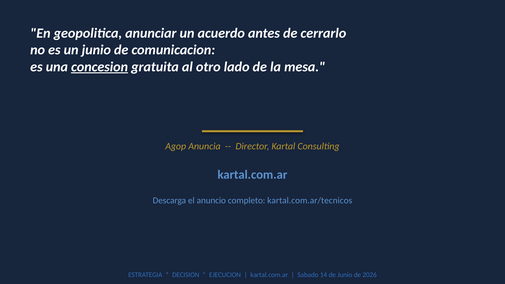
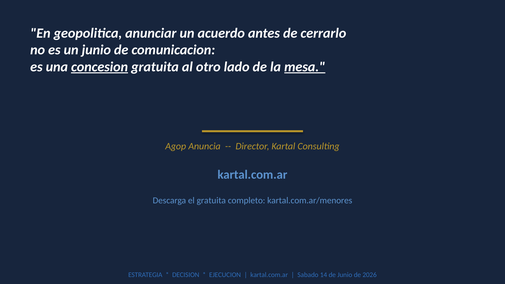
mesa underline: none -> present
el anuncio: anuncio -> gratuita
kartal.com.ar/tecnicos: kartal.com.ar/tecnicos -> kartal.com.ar/menores
